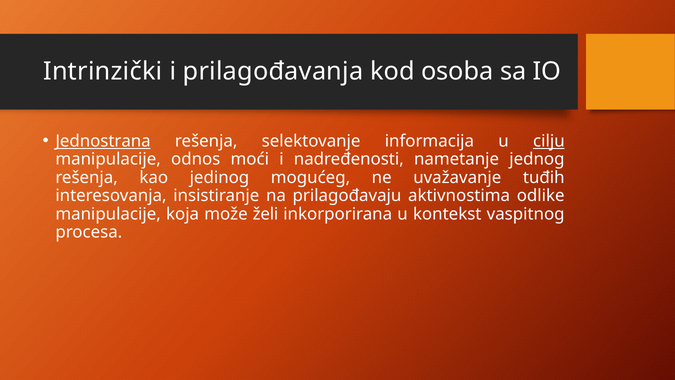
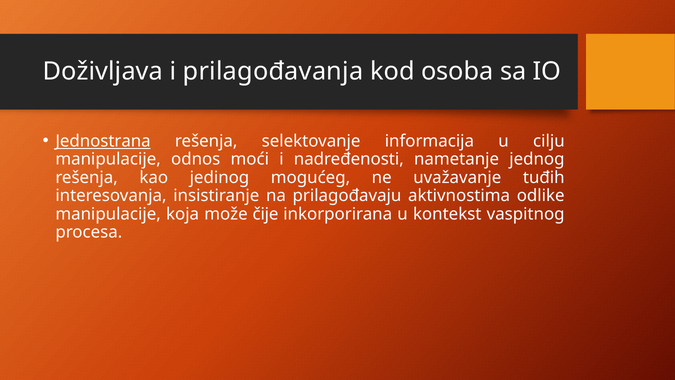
Intrinzički: Intrinzički -> Doživljava
cilju underline: present -> none
želi: želi -> čije
